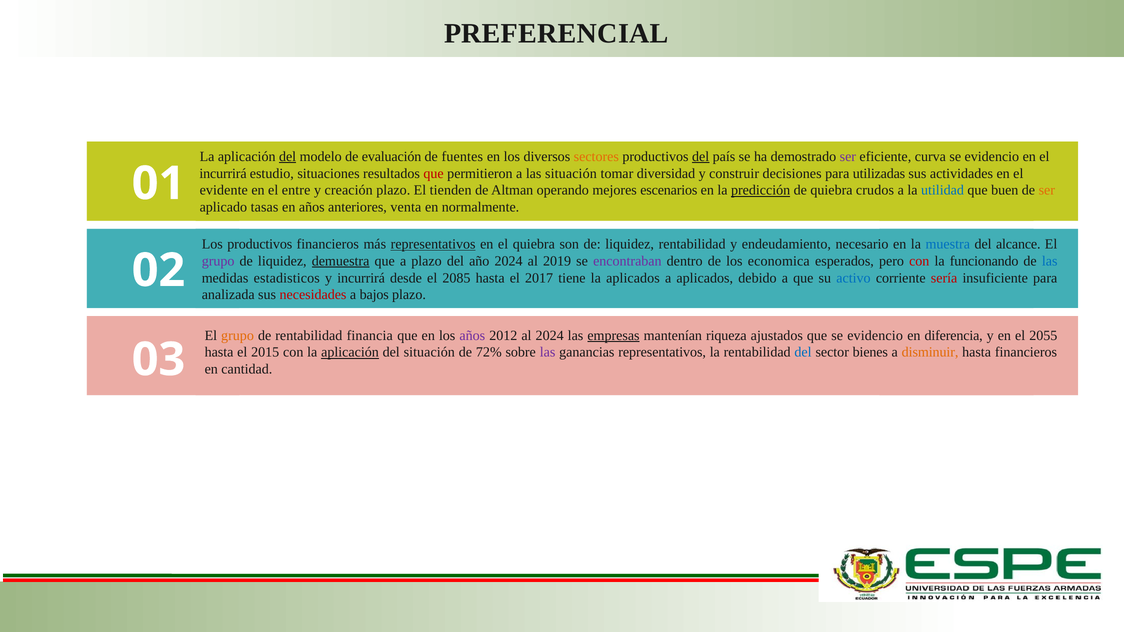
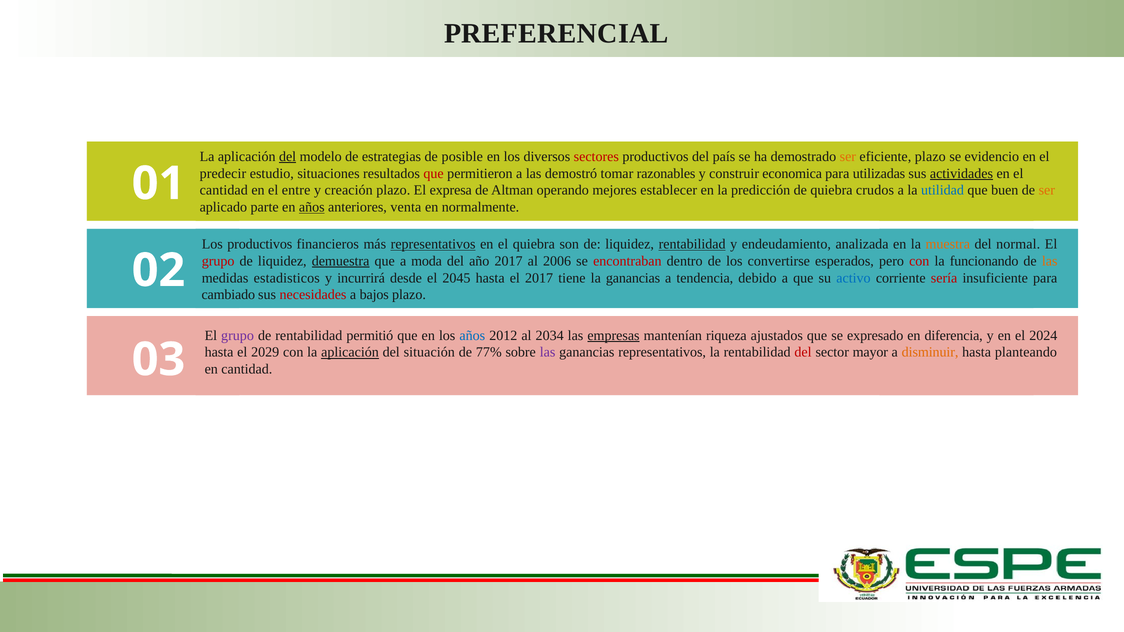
evaluación: evaluación -> estrategias
fuentes: fuentes -> posible
sectores colour: orange -> red
del at (701, 157) underline: present -> none
ser at (848, 157) colour: purple -> orange
eficiente curva: curva -> plazo
incurrirá at (223, 174): incurrirá -> predecir
las situación: situación -> demostró
diversidad: diversidad -> razonables
decisiones: decisiones -> economica
actividades underline: none -> present
evidente at (224, 190): evidente -> cantidad
tienden: tienden -> expresa
escenarios: escenarios -> establecer
predicción underline: present -> none
tasas: tasas -> parte
años at (312, 207) underline: none -> present
rentabilidad at (692, 244) underline: none -> present
necesario: necesario -> analizada
muestra colour: blue -> orange
alcance: alcance -> normal
grupo at (218, 261) colour: purple -> red
a plazo: plazo -> moda
año 2024: 2024 -> 2017
2019: 2019 -> 2006
encontraban colour: purple -> red
economica: economica -> convertirse
las at (1050, 261) colour: blue -> orange
2085: 2085 -> 2045
la aplicados: aplicados -> ganancias
a aplicados: aplicados -> tendencia
analizada: analizada -> cambiado
grupo at (238, 336) colour: orange -> purple
financia: financia -> permitió
años at (472, 336) colour: purple -> blue
al 2024: 2024 -> 2034
que se evidencio: evidencio -> expresado
2055: 2055 -> 2024
2015: 2015 -> 2029
72%: 72% -> 77%
del at (803, 352) colour: blue -> red
bienes: bienes -> mayor
hasta financieros: financieros -> planteando
